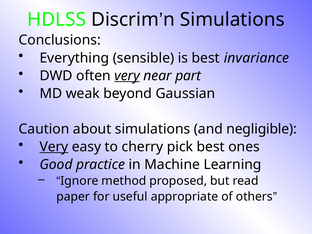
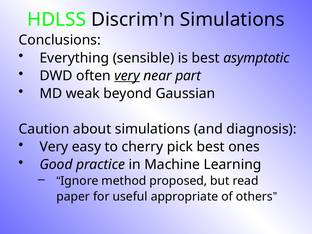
invariance: invariance -> asymptotic
negligible: negligible -> diagnosis
Very at (54, 147) underline: present -> none
